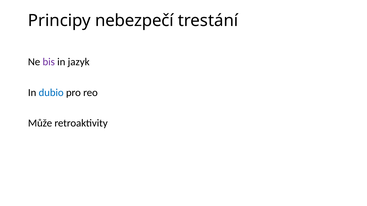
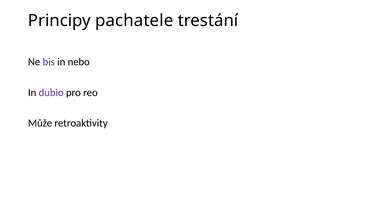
nebezpečí: nebezpečí -> pachatele
jazyk: jazyk -> nebo
dubio colour: blue -> purple
